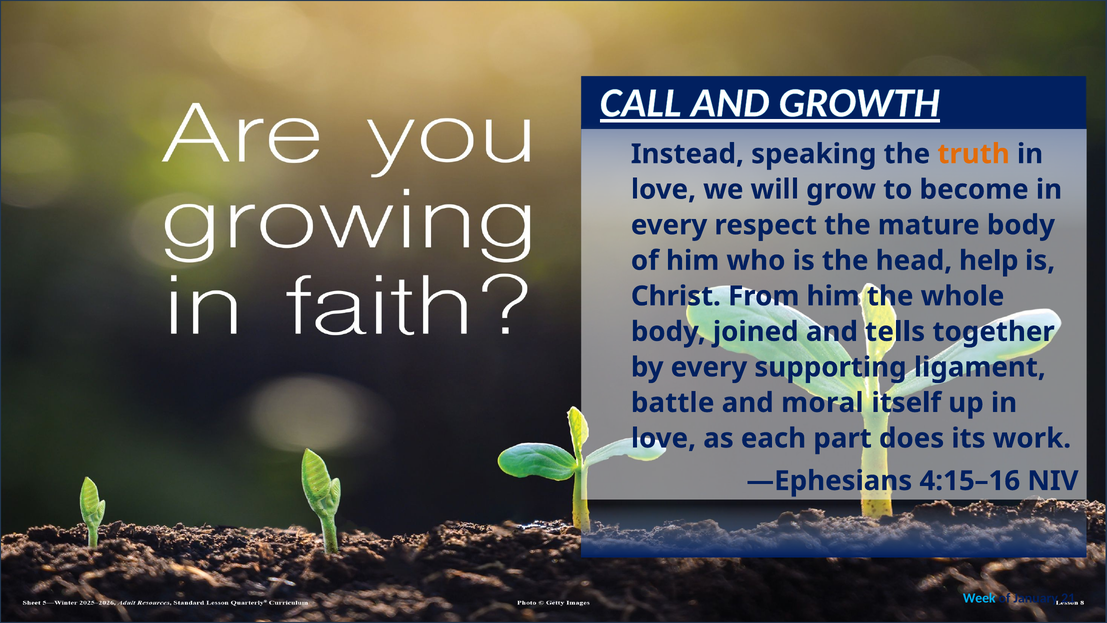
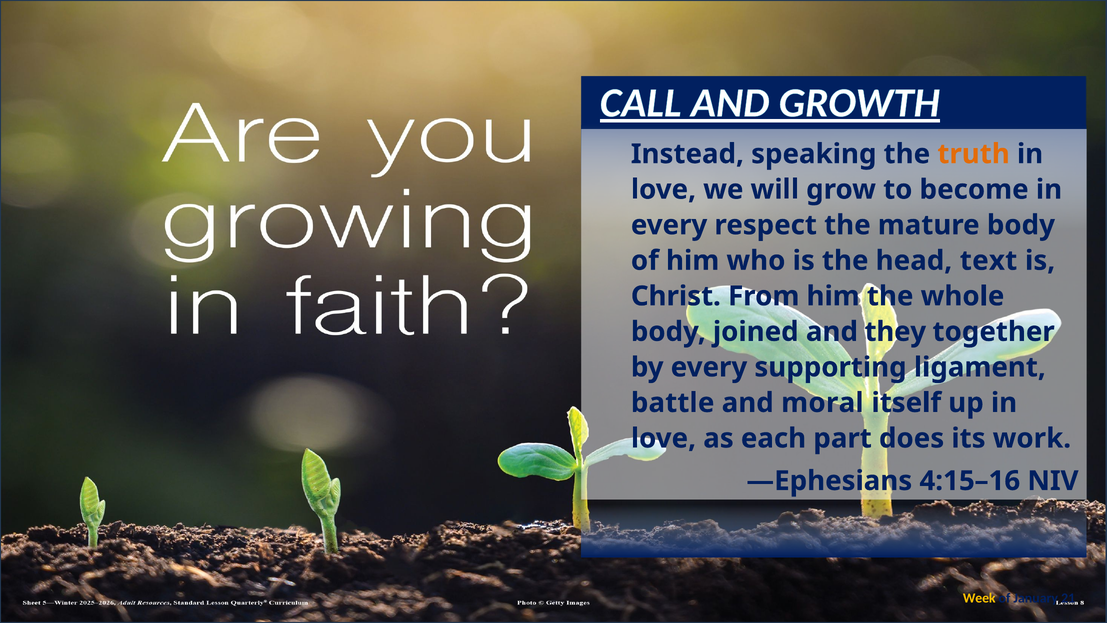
help: help -> text
tells: tells -> they
Week colour: light blue -> yellow
